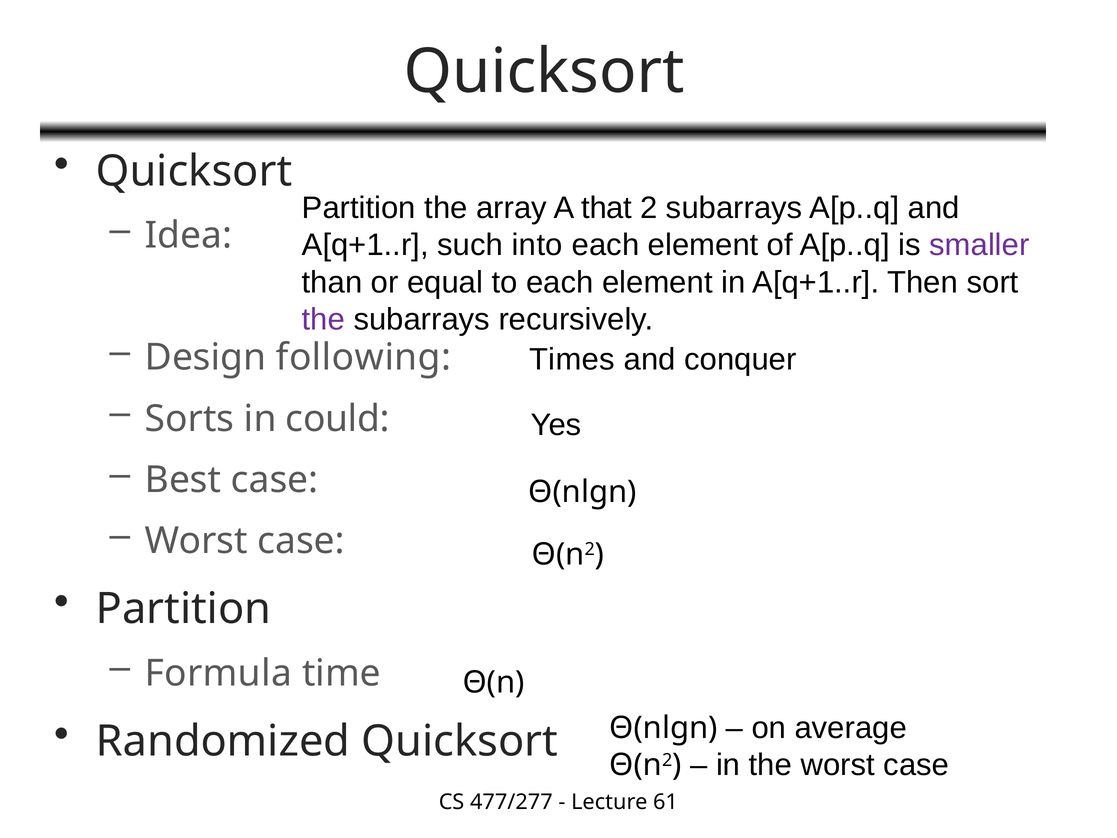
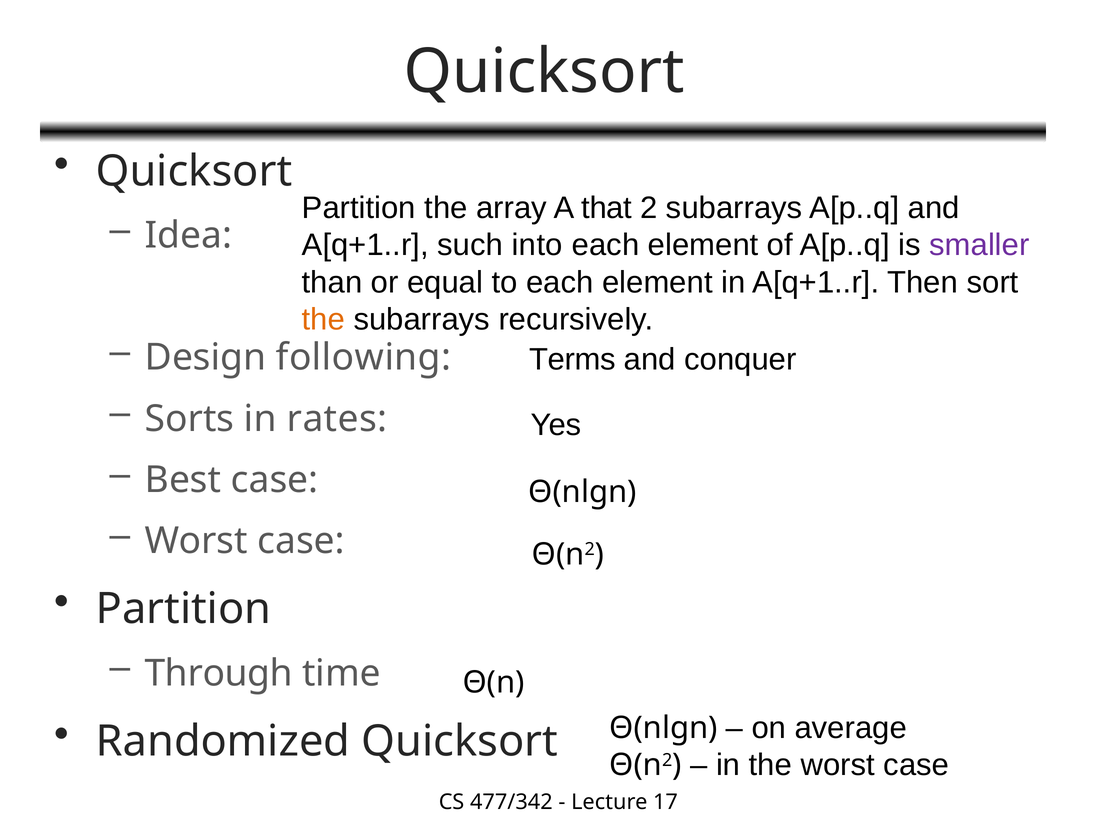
the at (323, 320) colour: purple -> orange
Times: Times -> Terms
could: could -> rates
Formula: Formula -> Through
477/277: 477/277 -> 477/342
61: 61 -> 17
